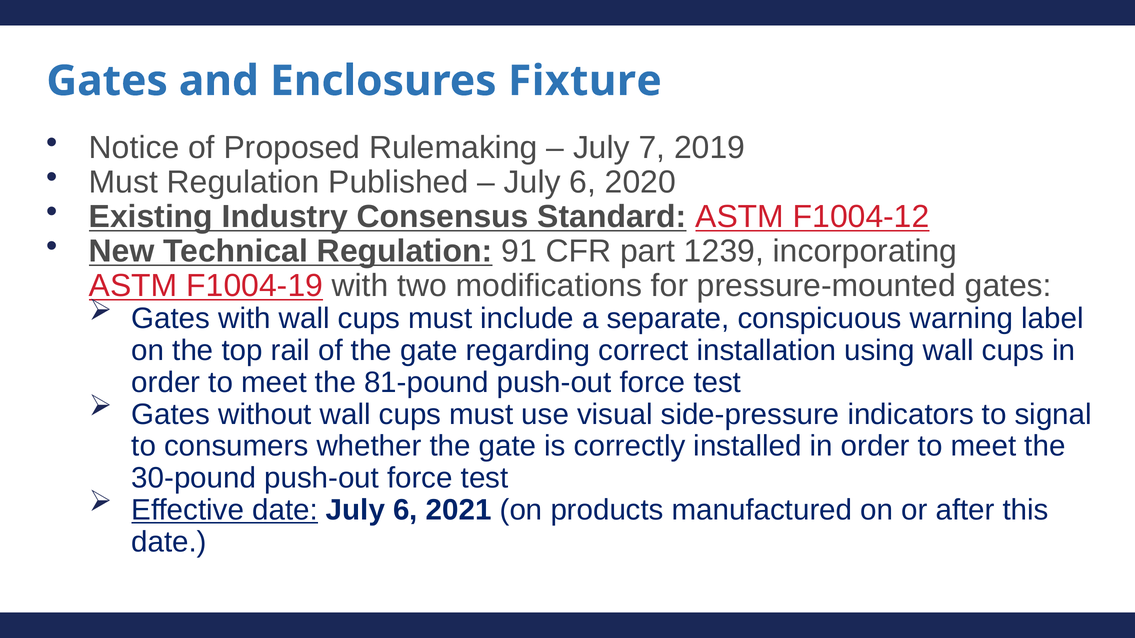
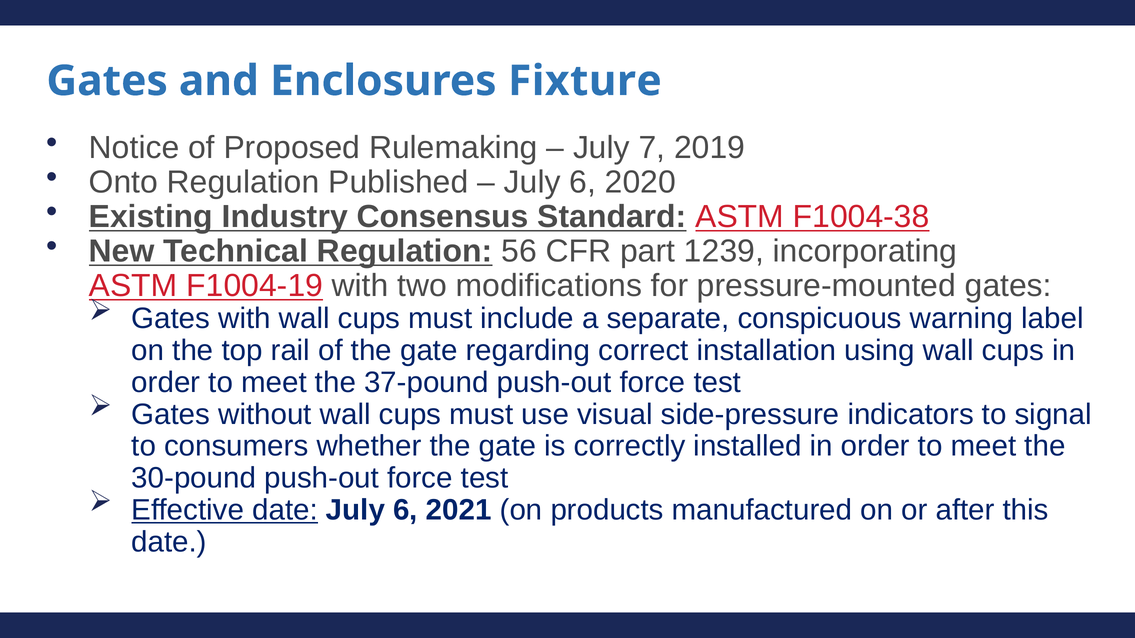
Must at (123, 182): Must -> Onto
F1004-12: F1004-12 -> F1004-38
91: 91 -> 56
81-pound: 81-pound -> 37-pound
